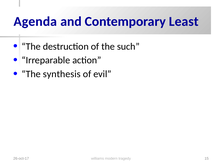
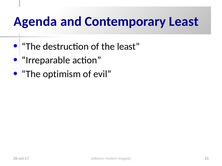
the such: such -> least
synthesis: synthesis -> optimism
